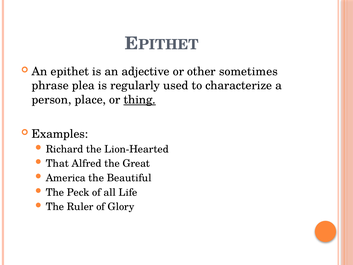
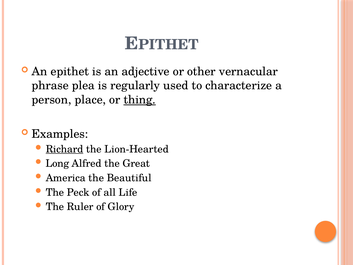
sometimes: sometimes -> vernacular
Richard underline: none -> present
That: That -> Long
